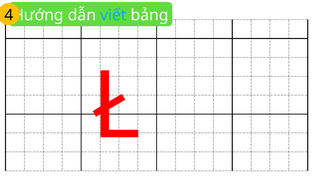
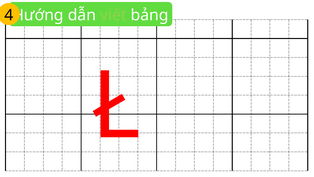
viết colour: light blue -> light green
